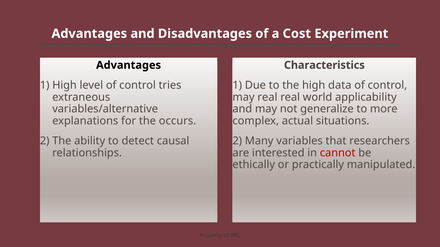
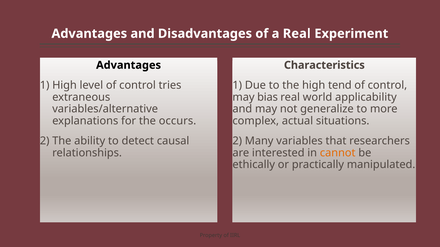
a Cost: Cost -> Real
data: data -> tend
may real: real -> bias
cannot colour: red -> orange
